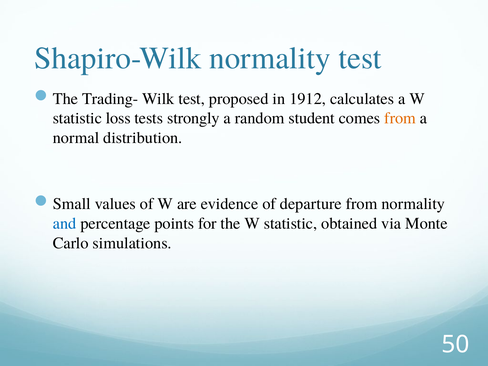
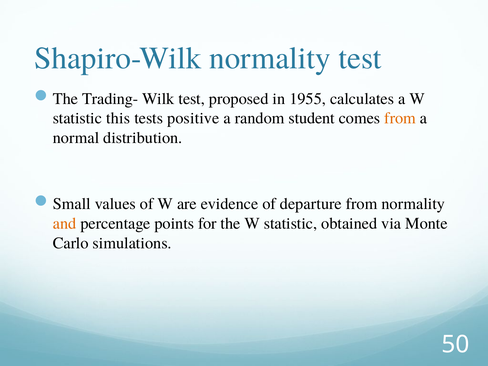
1912: 1912 -> 1955
loss: loss -> this
strongly: strongly -> positive
and colour: blue -> orange
